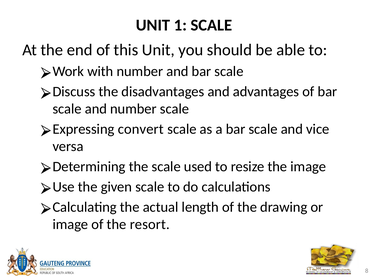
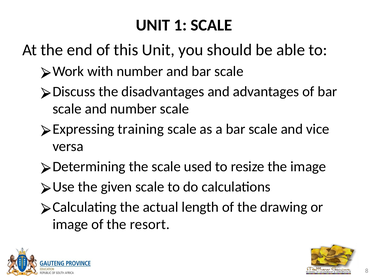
convert: convert -> training
